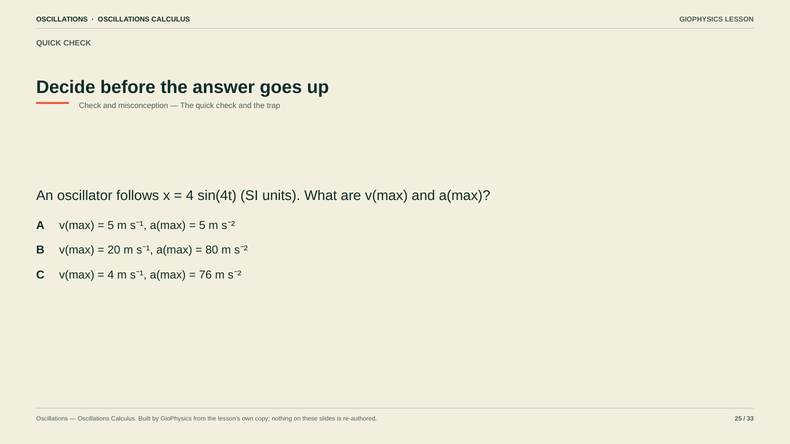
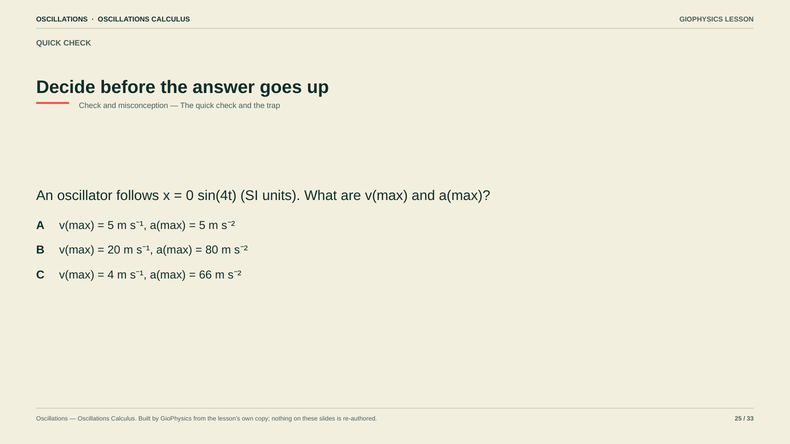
4 at (190, 196): 4 -> 0
76: 76 -> 66
